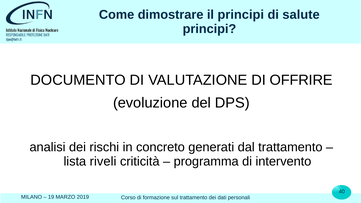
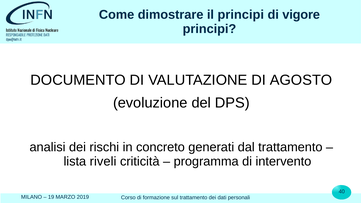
salute: salute -> vigore
OFFRIRE: OFFRIRE -> AGOSTO
